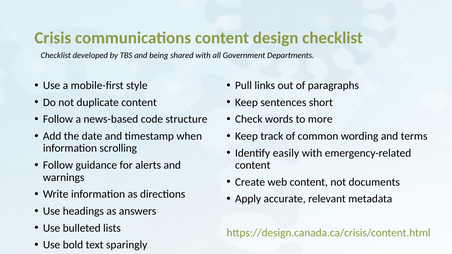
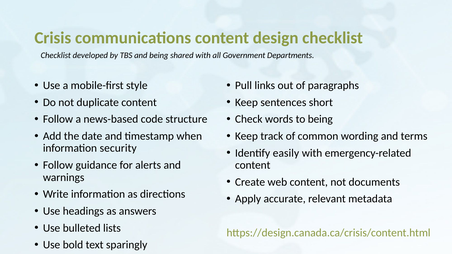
to more: more -> being
scrolling: scrolling -> security
